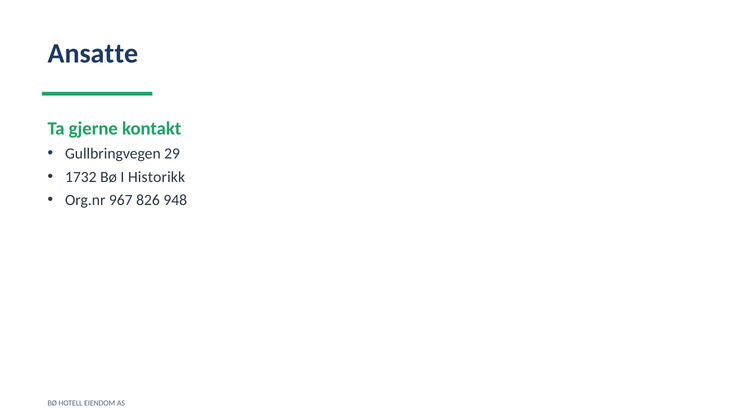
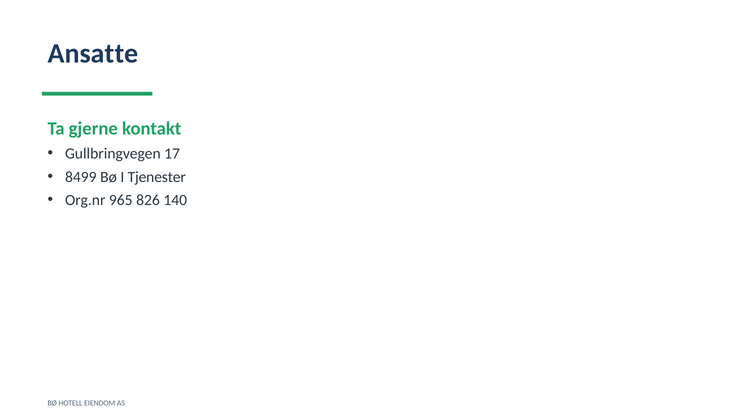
29: 29 -> 17
1732: 1732 -> 8499
Historikk: Historikk -> Tjenester
967: 967 -> 965
948: 948 -> 140
